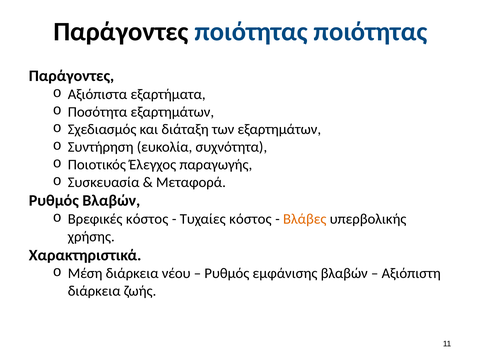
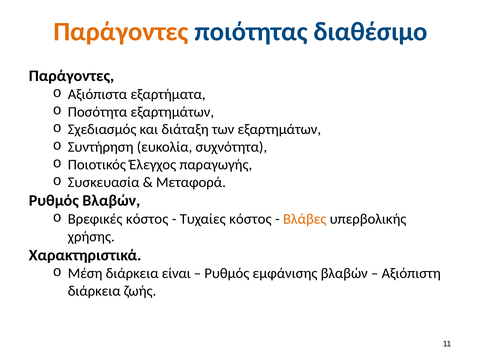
Παράγοντες at (121, 32) colour: black -> orange
ποιότητας ποιότητας: ποιότητας -> διαθέσιμο
νέου: νέου -> είναι
